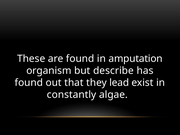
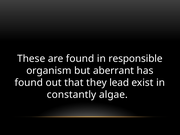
amputation: amputation -> responsible
describe: describe -> aberrant
